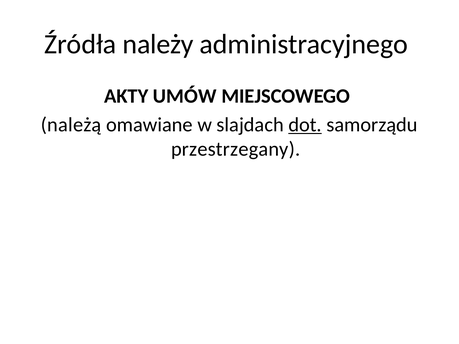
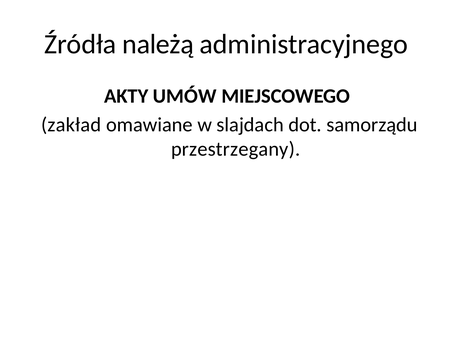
należy: należy -> należą
należą: należą -> zakład
dot underline: present -> none
